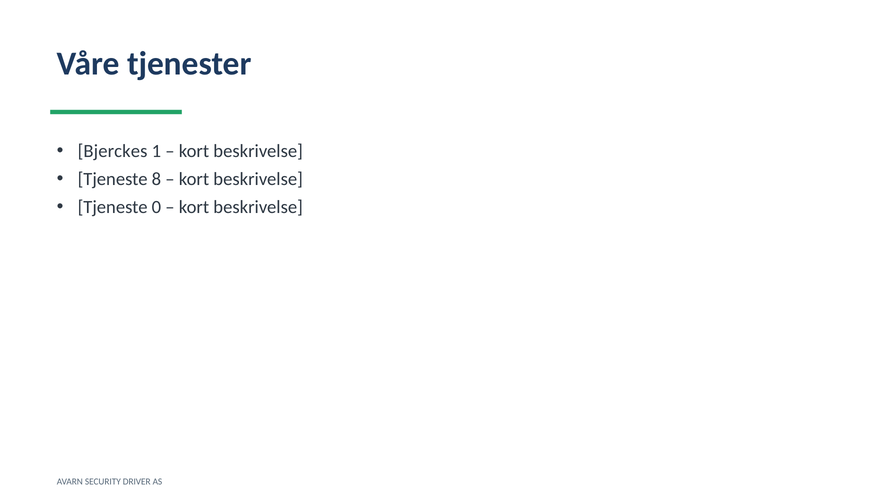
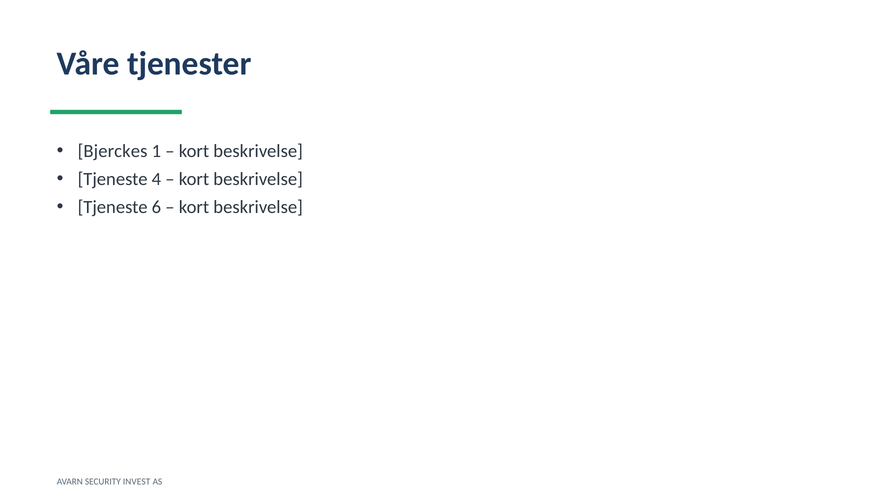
8: 8 -> 4
0: 0 -> 6
DRIVER: DRIVER -> INVEST
